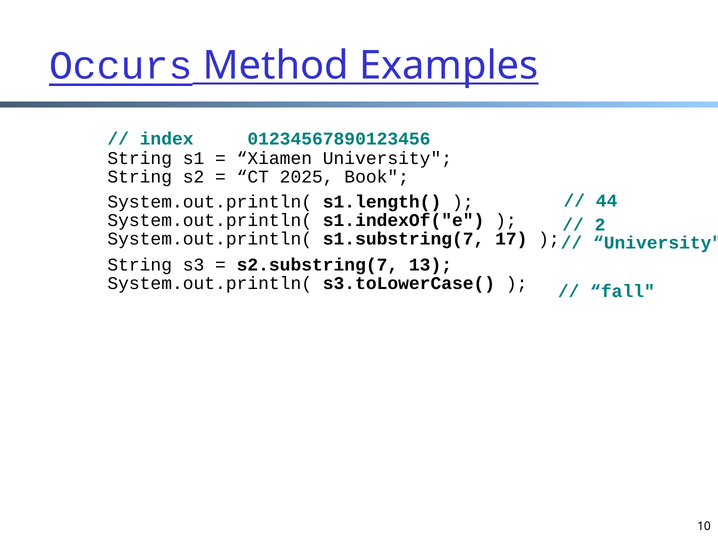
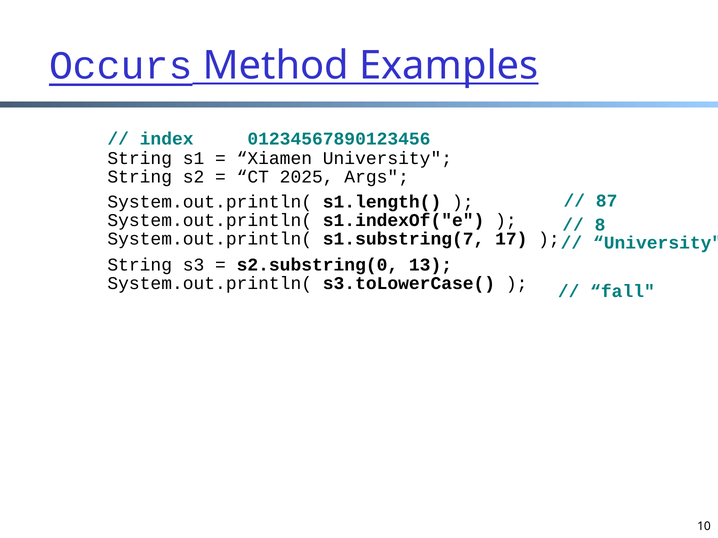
Book: Book -> Args
44: 44 -> 87
2: 2 -> 8
s2.substring(7: s2.substring(7 -> s2.substring(0
